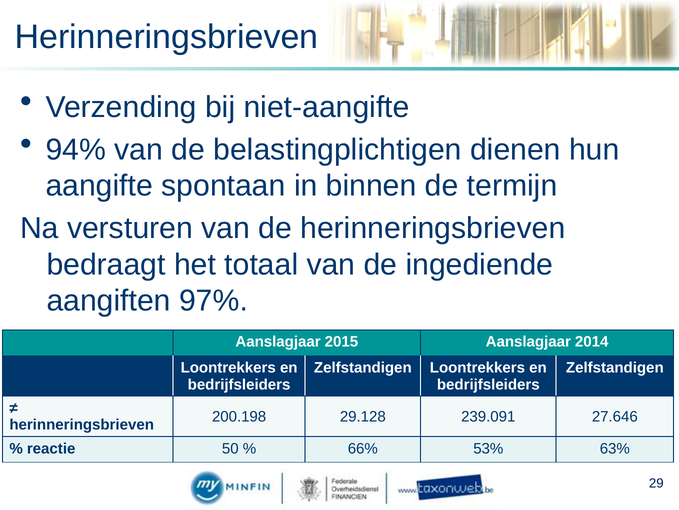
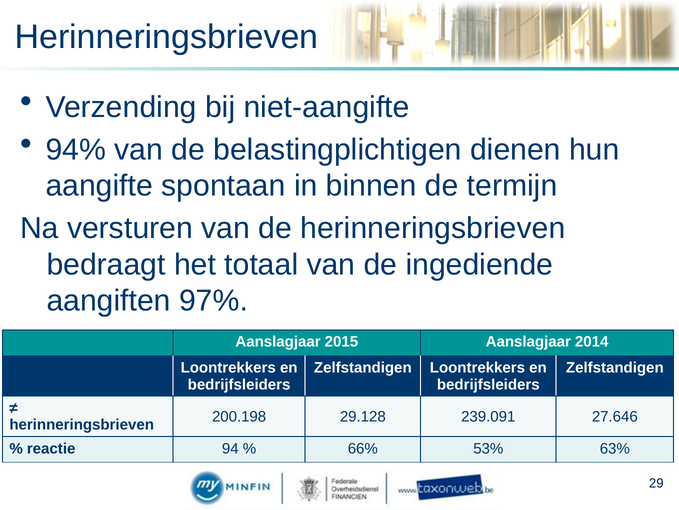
50: 50 -> 94
